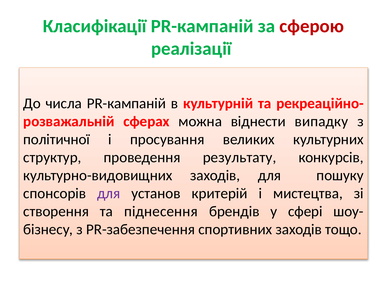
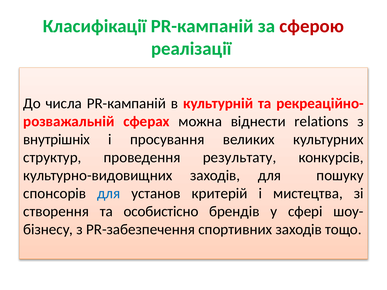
випадку: випадку -> relations
політичної: політичної -> внутрішніх
для at (109, 194) colour: purple -> blue
піднесення: піднесення -> особистісно
